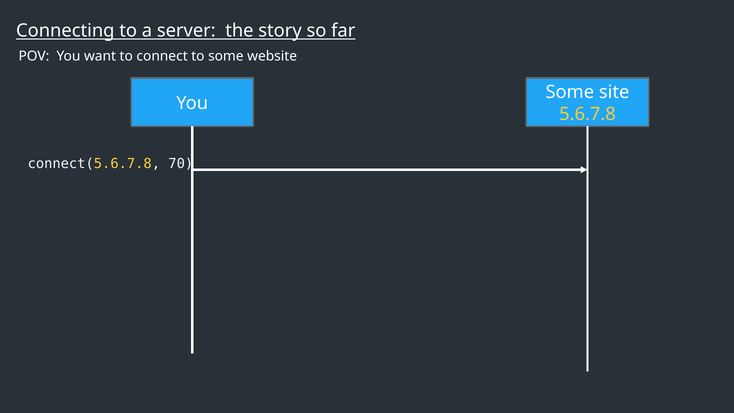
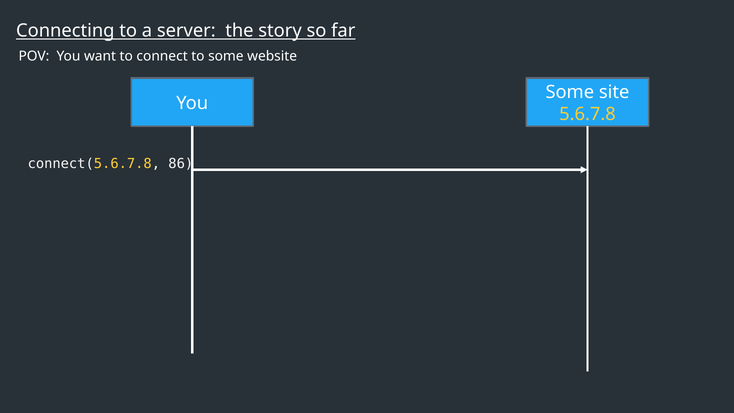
70: 70 -> 86
